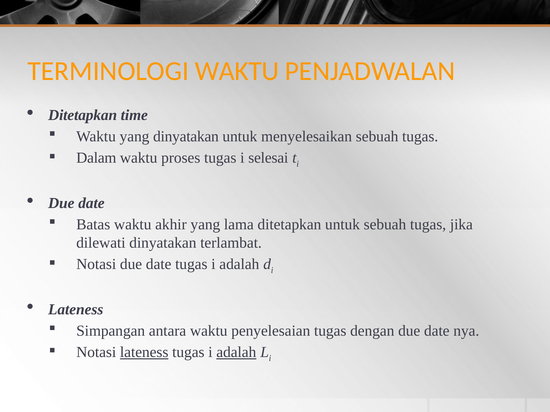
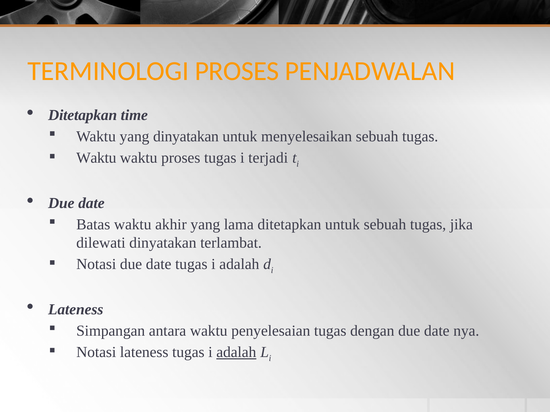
TERMINOLOGI WAKTU: WAKTU -> PROSES
Dalam at (96, 158): Dalam -> Waktu
selesai: selesai -> terjadi
lateness at (144, 353) underline: present -> none
